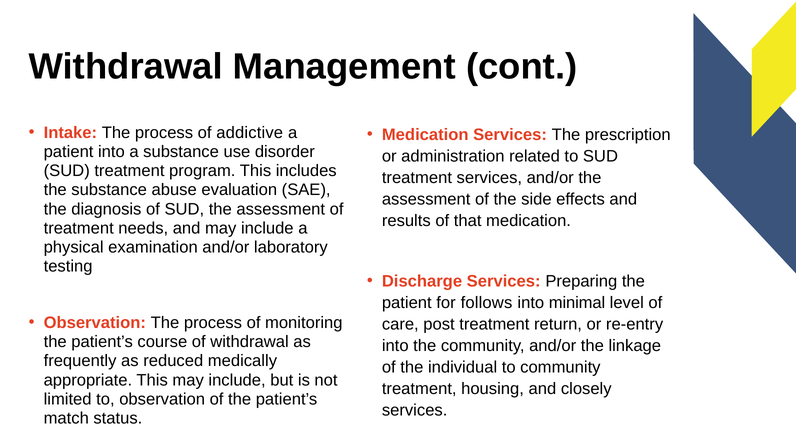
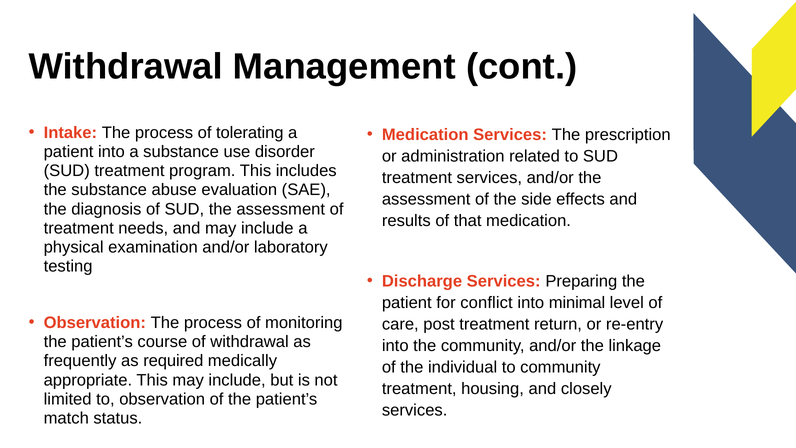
addictive: addictive -> tolerating
follows: follows -> conflict
reduced: reduced -> required
